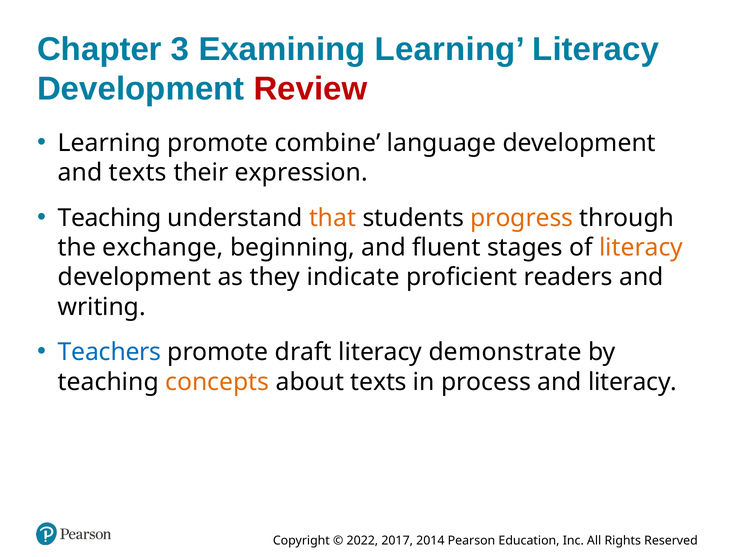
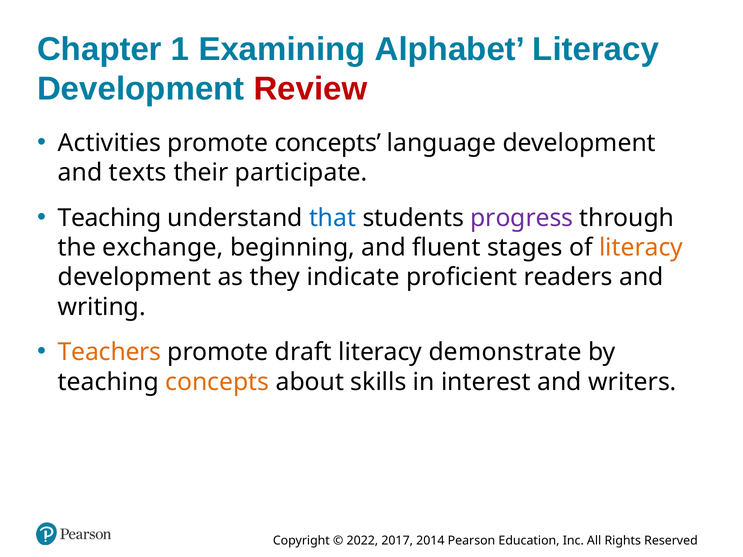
3: 3 -> 1
Examining Learning: Learning -> Alphabet
Learning at (109, 143): Learning -> Activities
promote combine: combine -> concepts
expression: expression -> participate
that colour: orange -> blue
progress colour: orange -> purple
Teachers colour: blue -> orange
about texts: texts -> skills
process: process -> interest
and literacy: literacy -> writers
